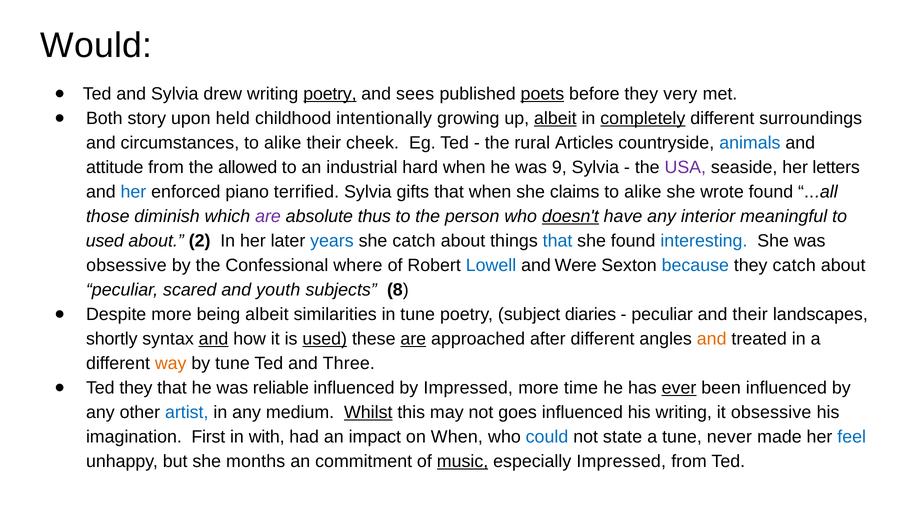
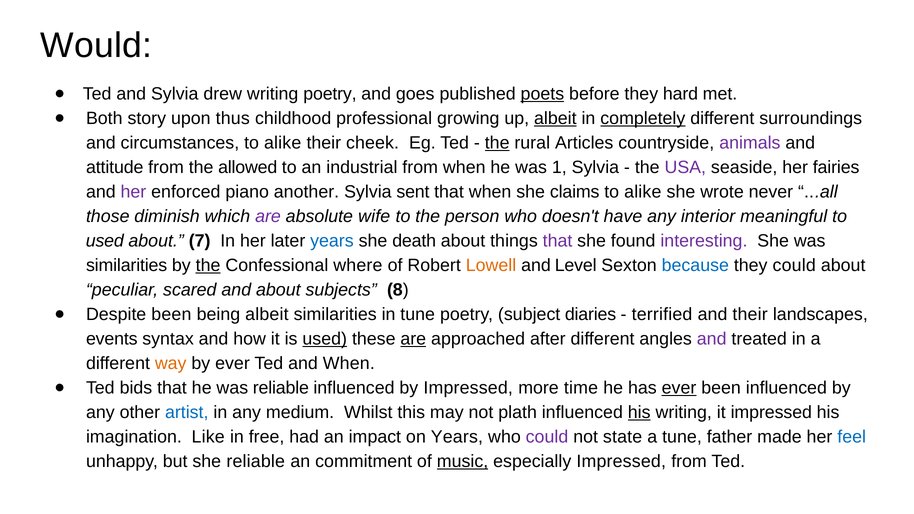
poetry at (330, 94) underline: present -> none
sees: sees -> goes
very: very -> hard
held: held -> thus
intentionally: intentionally -> professional
the at (497, 143) underline: none -> present
animals colour: blue -> purple
industrial hard: hard -> from
9: 9 -> 1
letters: letters -> fairies
her at (133, 192) colour: blue -> purple
terrified: terrified -> another
gifts: gifts -> sent
wrote found: found -> never
thus: thus -> wife
doesn't underline: present -> none
2: 2 -> 7
she catch: catch -> death
that at (558, 241) colour: blue -> purple
interesting colour: blue -> purple
obsessive at (126, 266): obsessive -> similarities
the at (208, 266) underline: none -> present
Lowell colour: blue -> orange
Were: Were -> Level
they catch: catch -> could
and youth: youth -> about
Despite more: more -> been
peculiar at (662, 315): peculiar -> terrified
shortly: shortly -> events
and at (214, 339) underline: present -> none
and at (712, 339) colour: orange -> purple
by tune: tune -> ever
and Three: Three -> When
Ted they: they -> bids
Whilst underline: present -> none
goes: goes -> plath
his at (639, 413) underline: none -> present
it obsessive: obsessive -> impressed
First: First -> Like
with: with -> free
on When: When -> Years
could at (547, 437) colour: blue -> purple
never: never -> father
she months: months -> reliable
